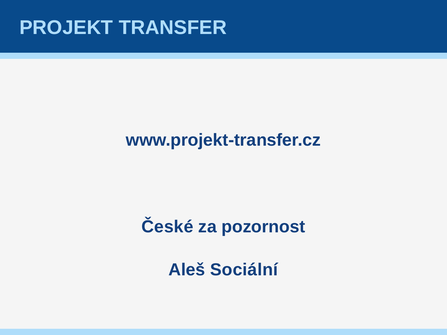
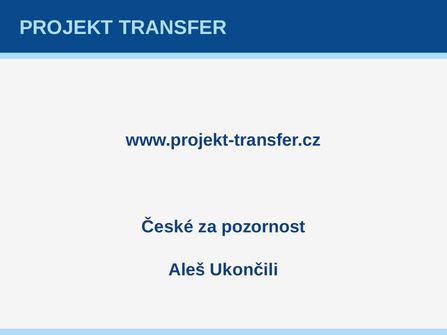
Sociální: Sociální -> Ukončili
